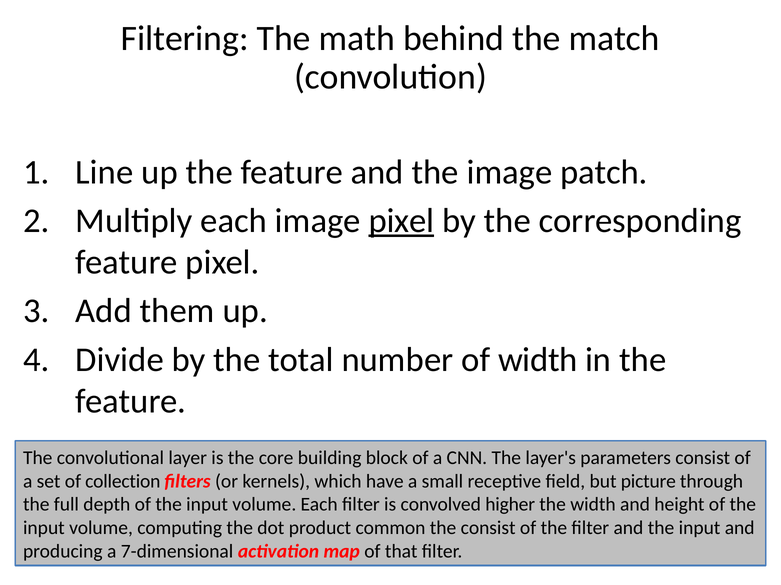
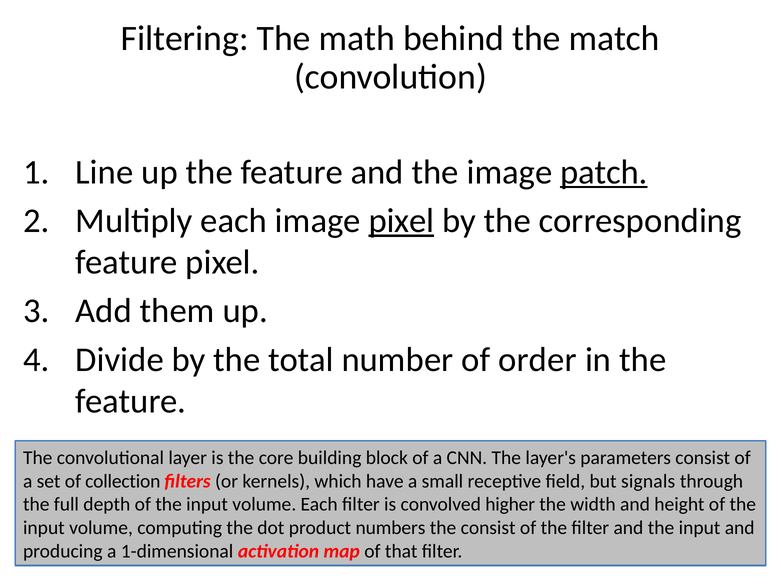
patch underline: none -> present
of width: width -> order
picture: picture -> signals
common: common -> numbers
7-dimensional: 7-dimensional -> 1-dimensional
